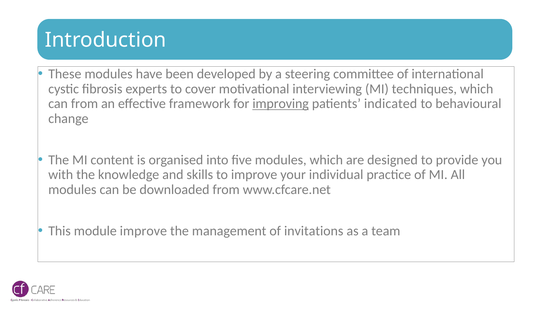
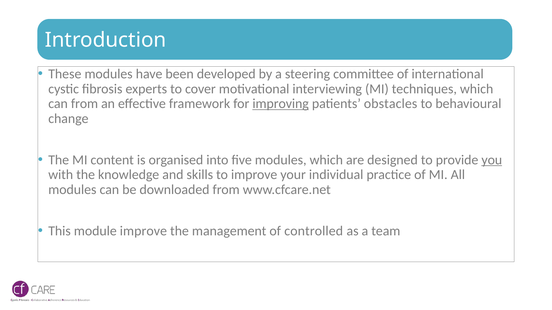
indicated: indicated -> obstacles
you underline: none -> present
invitations: invitations -> controlled
